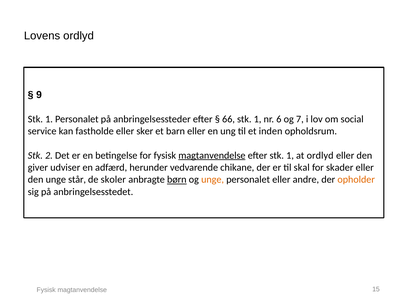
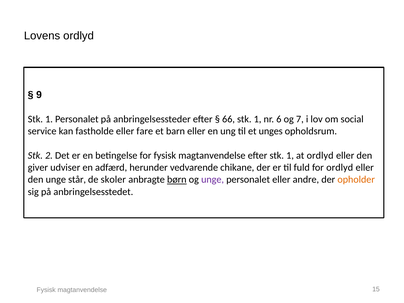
sker: sker -> fare
inden: inden -> unges
magtanvendelse at (212, 155) underline: present -> none
skal: skal -> fuld
for skader: skader -> ordlyd
unge at (213, 180) colour: orange -> purple
